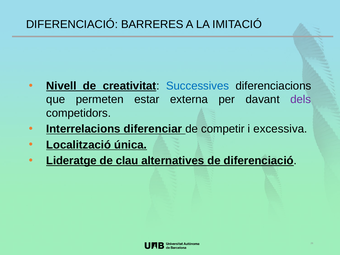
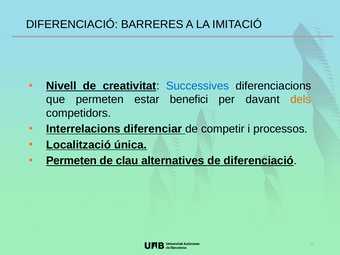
externa: externa -> benefici
dels colour: purple -> orange
excessiva: excessiva -> processos
Lideratge at (71, 161): Lideratge -> Permeten
